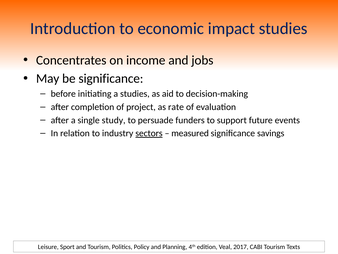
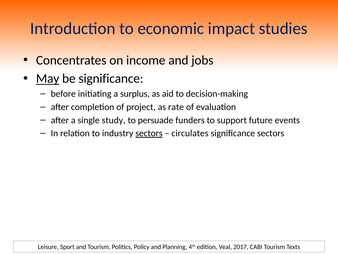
May underline: none -> present
a studies: studies -> surplus
measured: measured -> circulates
significance savings: savings -> sectors
